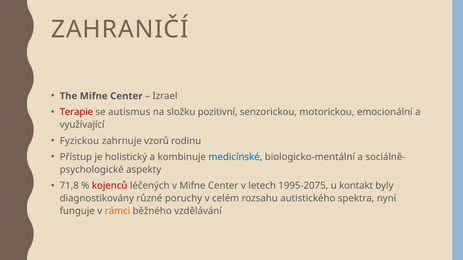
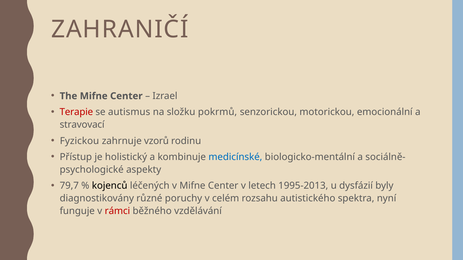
pozitivní: pozitivní -> pokrmů
využívající: využívající -> stravovací
71,8: 71,8 -> 79,7
kojenců colour: red -> black
1995-2075: 1995-2075 -> 1995-2013
kontakt: kontakt -> dysfázií
rámci colour: orange -> red
